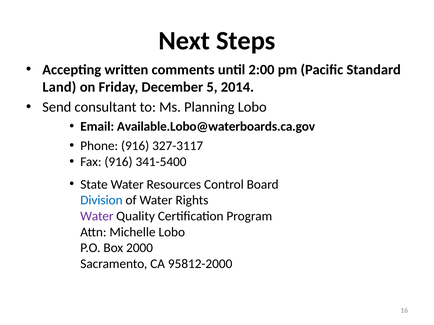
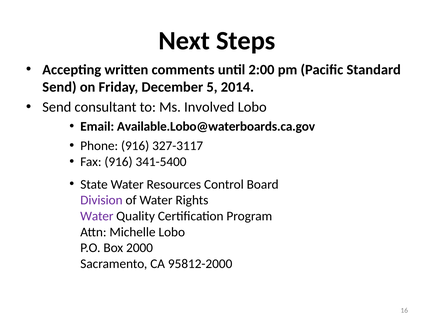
Land at (59, 87): Land -> Send
Planning: Planning -> Involved
Division colour: blue -> purple
